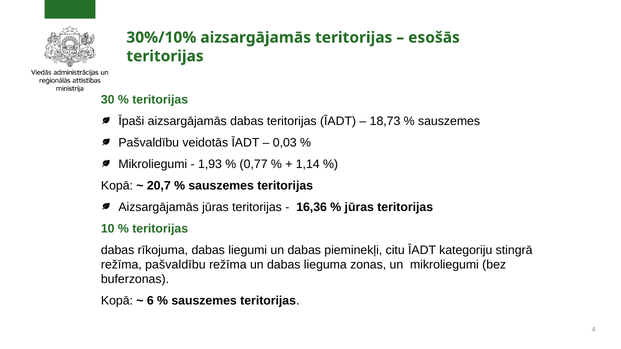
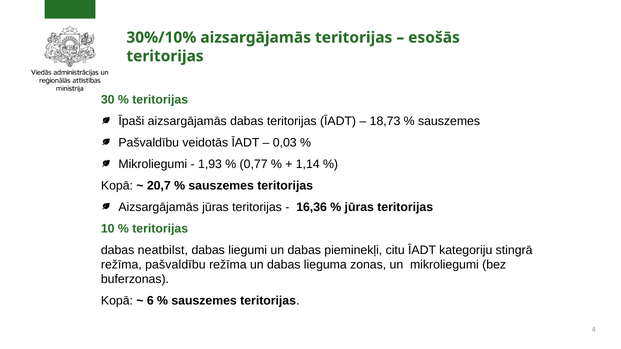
rīkojuma: rīkojuma -> neatbilst
